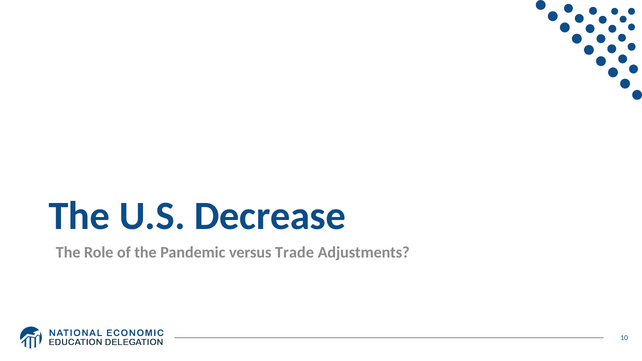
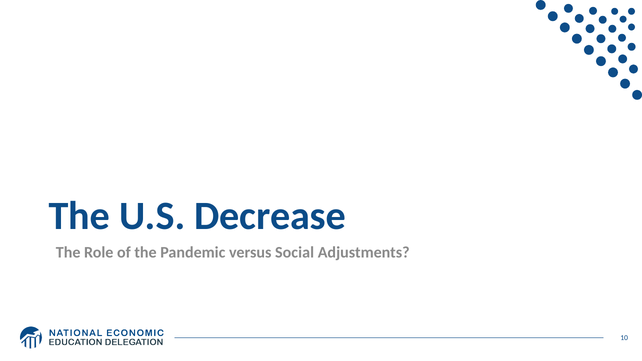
Trade: Trade -> Social
